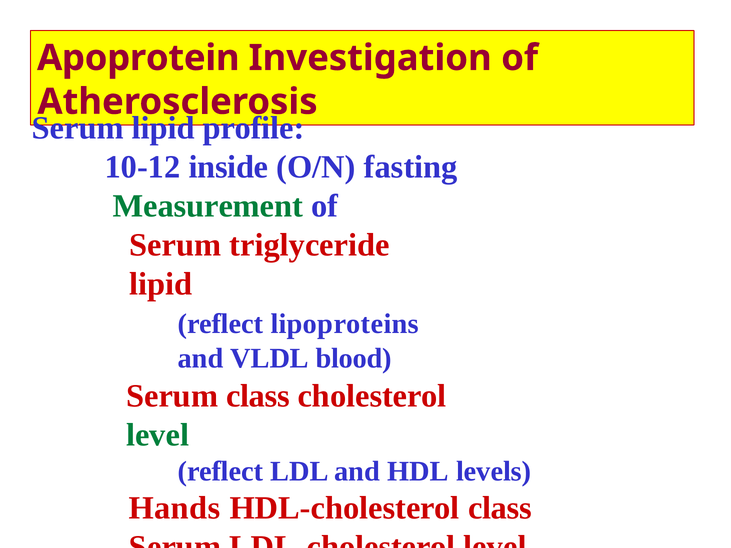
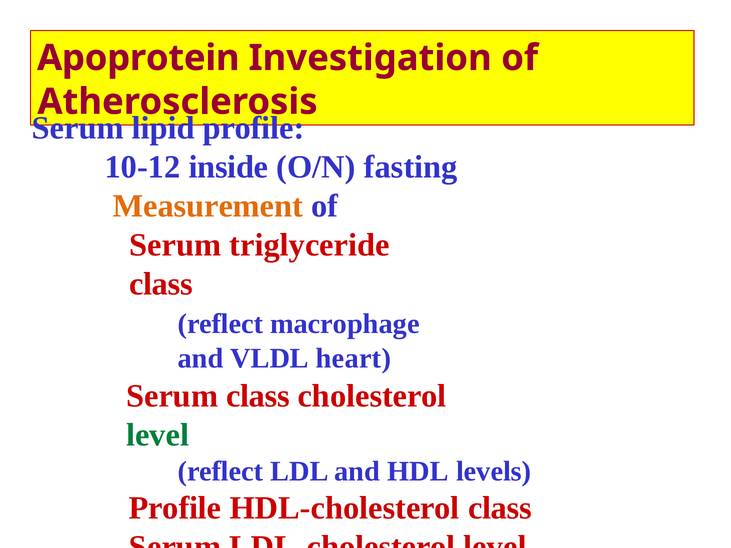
Measurement colour: green -> orange
lipid at (161, 284): lipid -> class
lipoproteins: lipoproteins -> macrophage
blood: blood -> heart
Hands at (175, 508): Hands -> Profile
